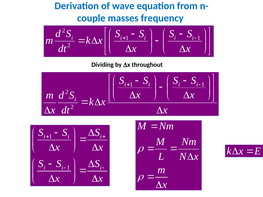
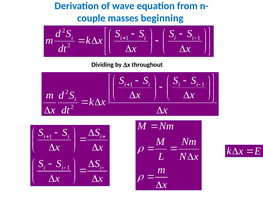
frequency: frequency -> beginning
